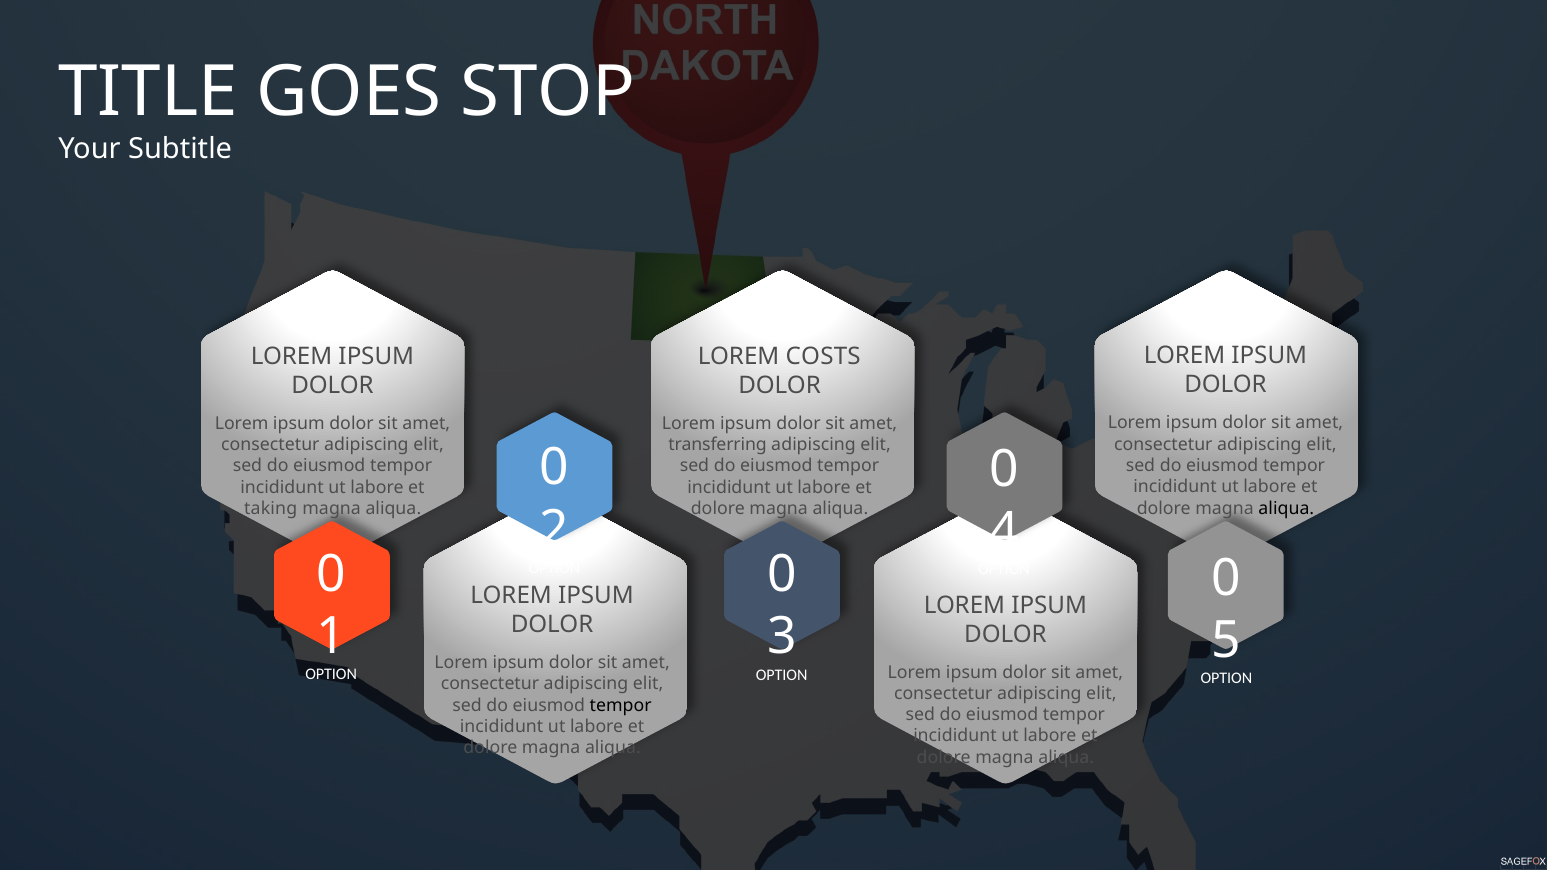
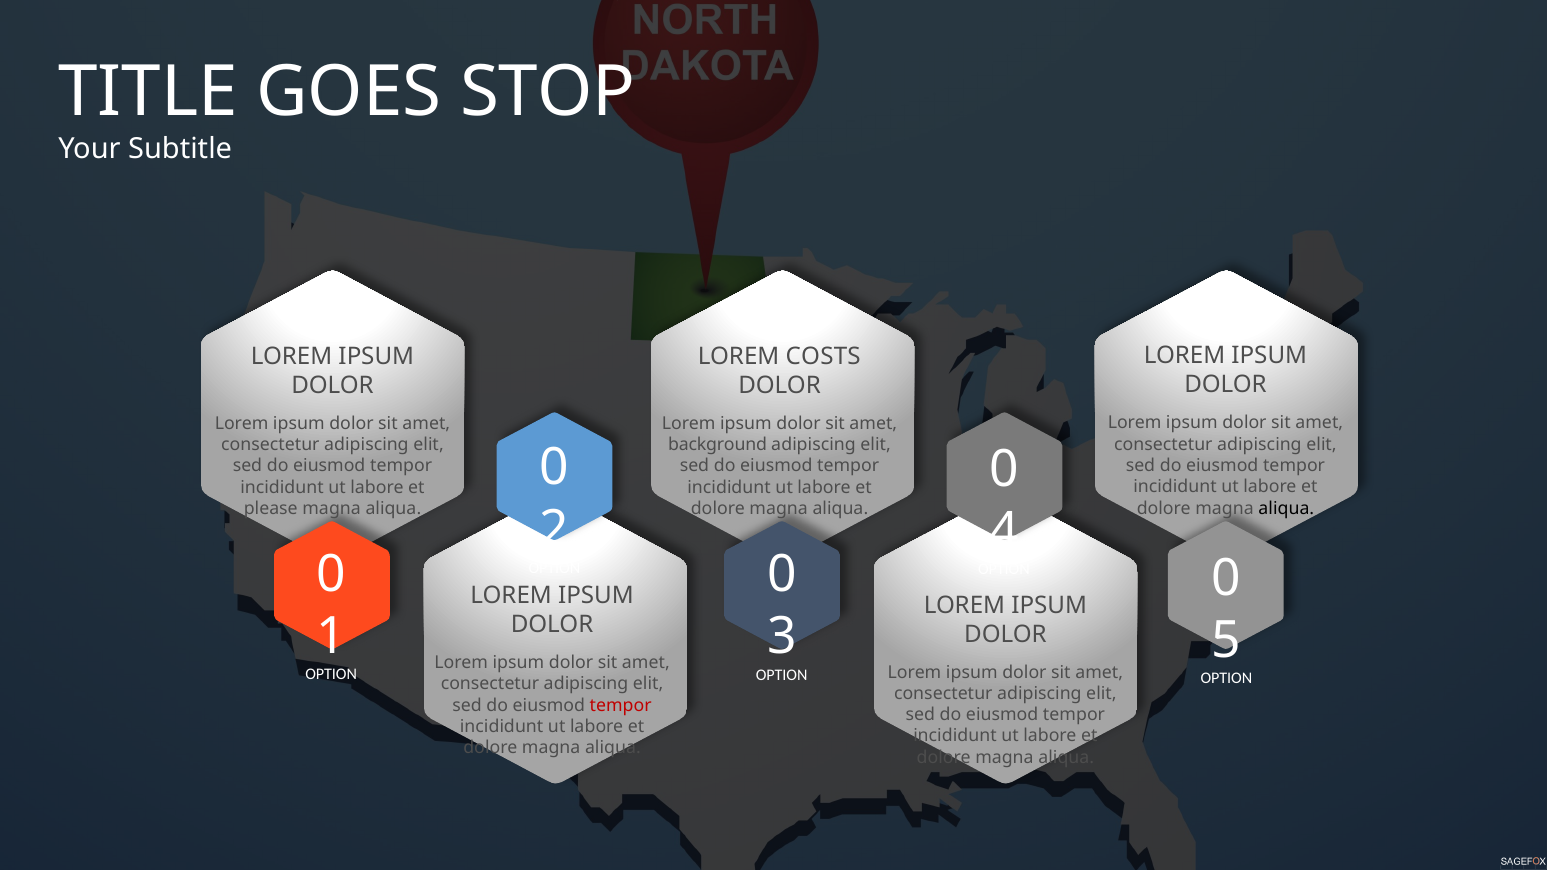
transferring: transferring -> background
taking: taking -> please
tempor at (621, 705) colour: black -> red
